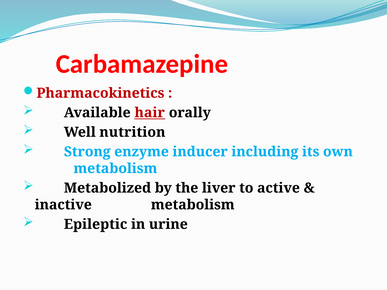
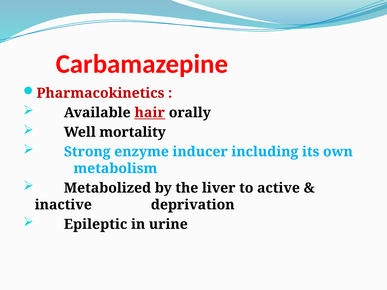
nutrition: nutrition -> mortality
inactive metabolism: metabolism -> deprivation
